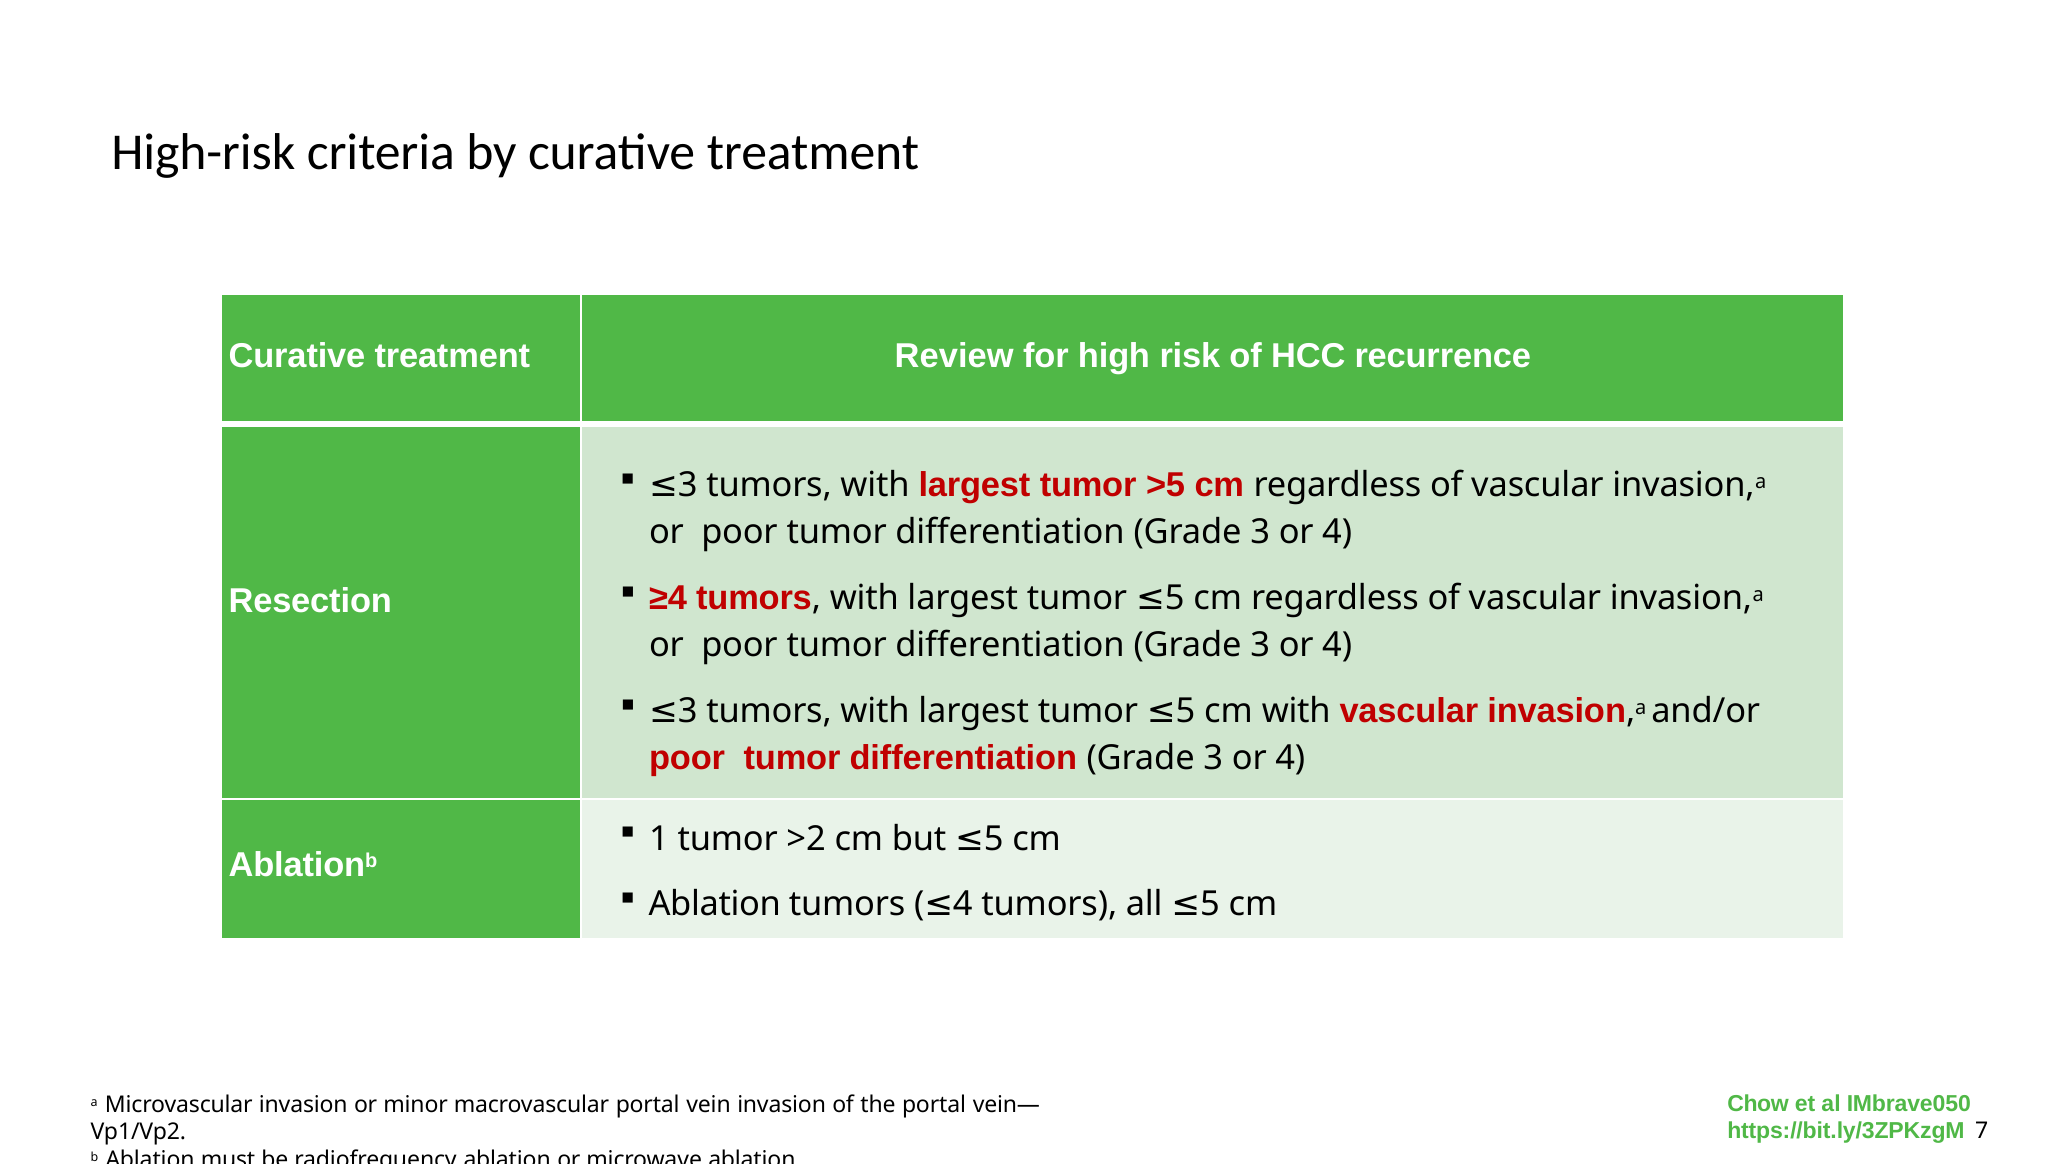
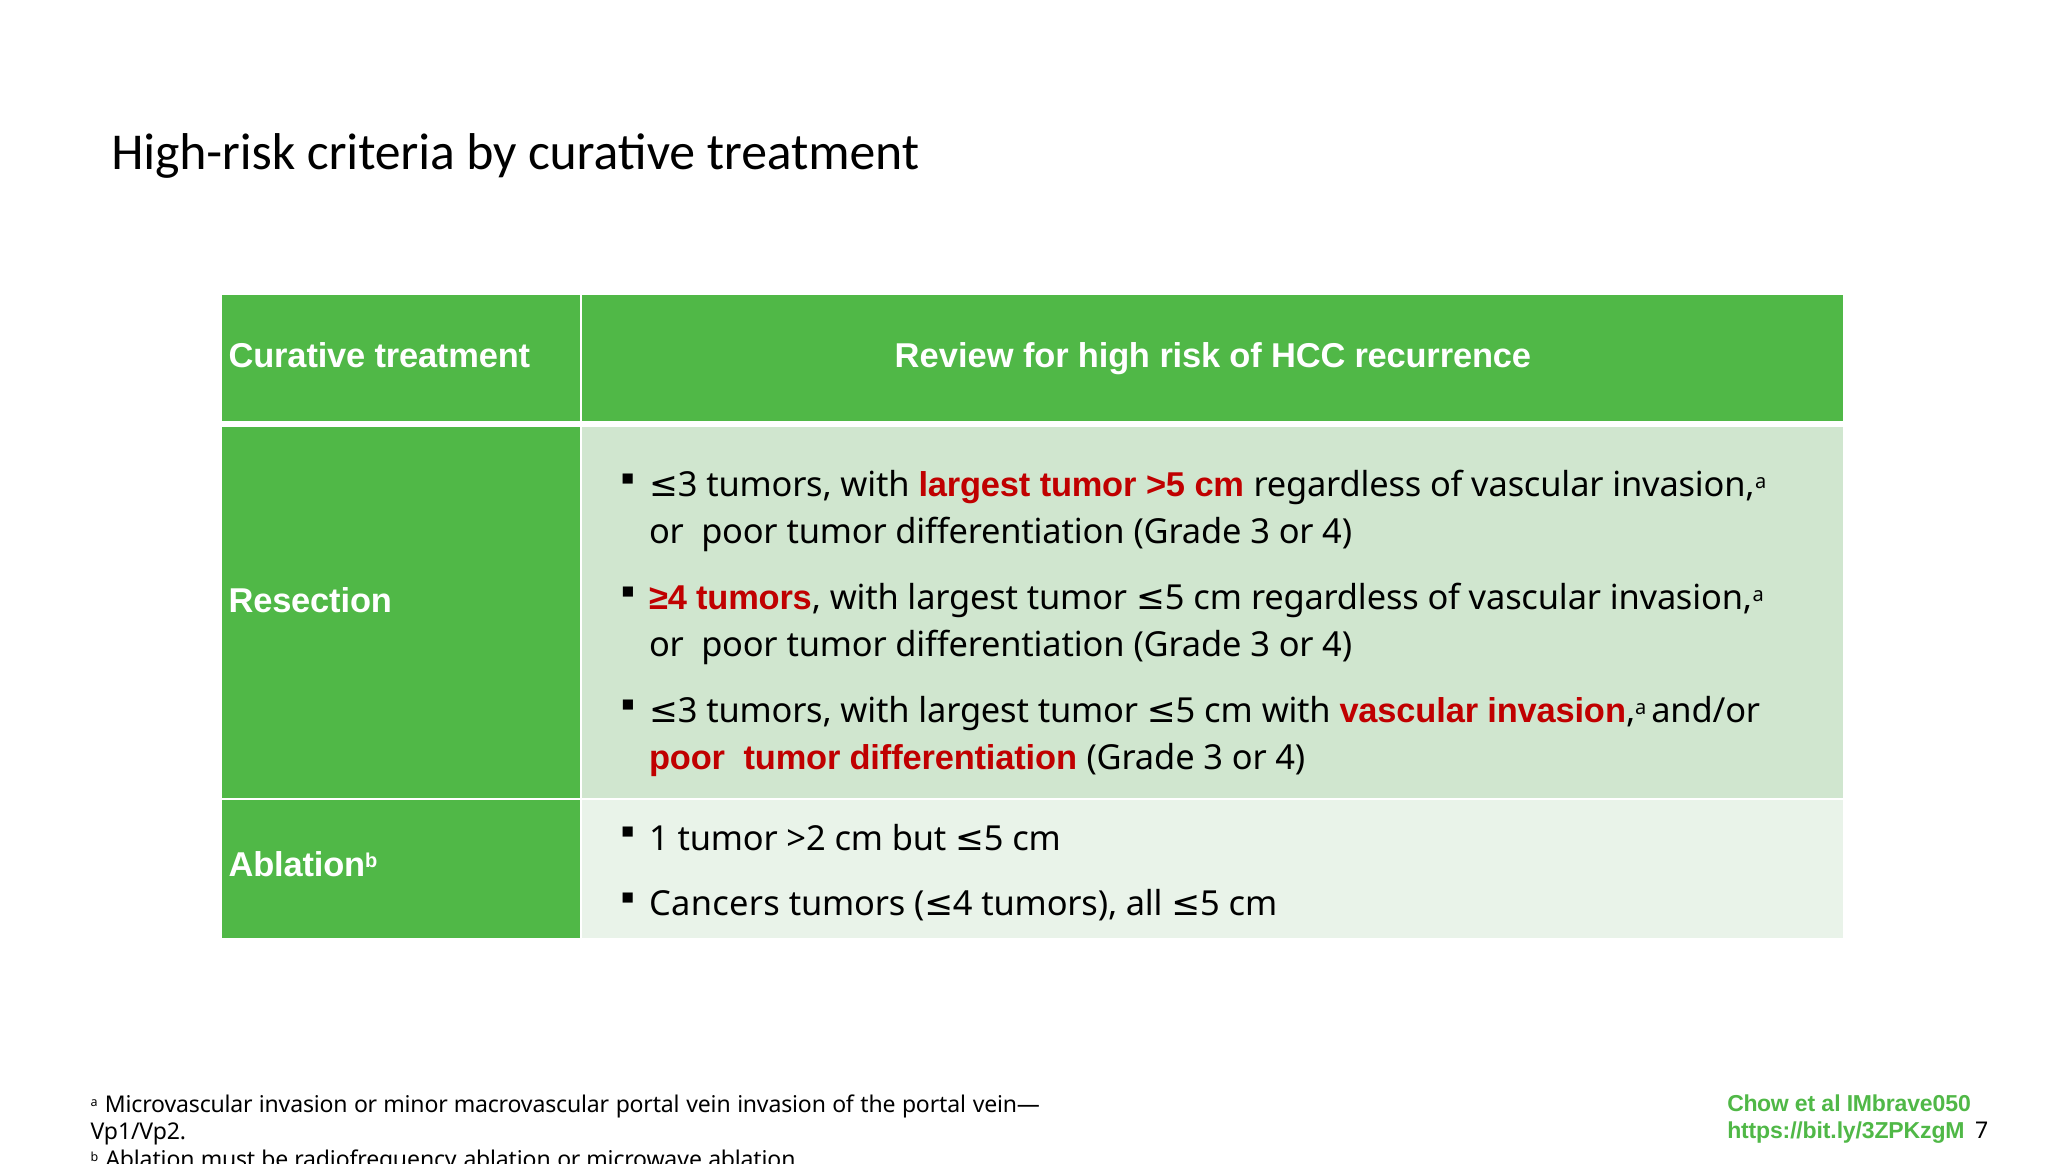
Ablation at (715, 904): Ablation -> Cancers
